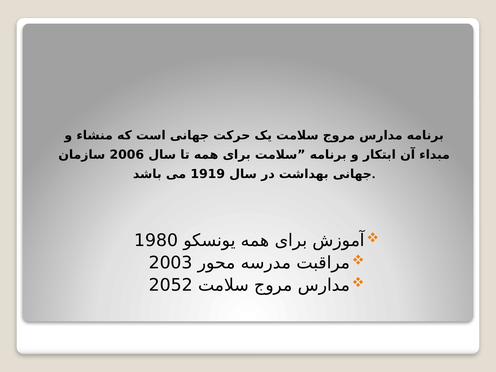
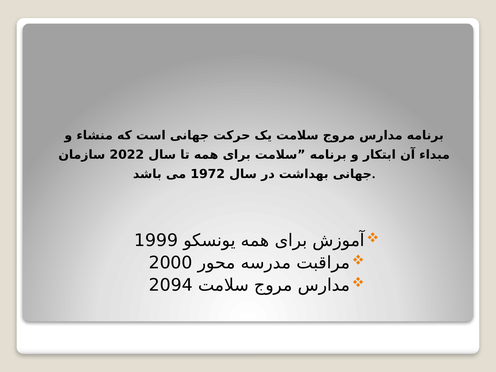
2006: 2006 -> 2022
1919: 1919 -> 1972
1980: 1980 -> 1999
2003: 2003 -> 2000
2052: 2052 -> 2094
